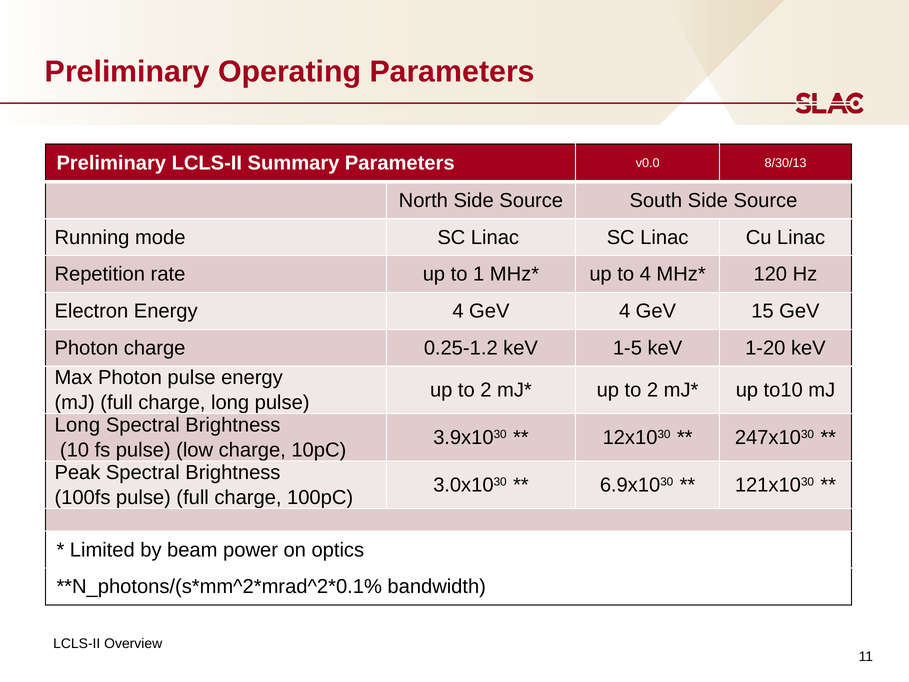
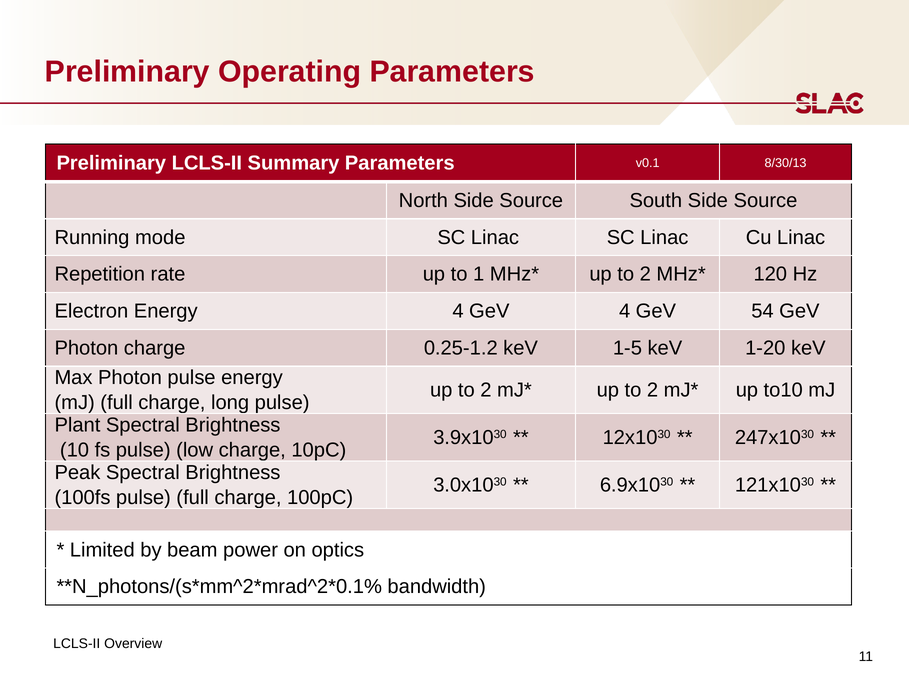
v0.0: v0.0 -> v0.1
4 at (645, 274): 4 -> 2
15: 15 -> 54
Long at (77, 425): Long -> Plant
